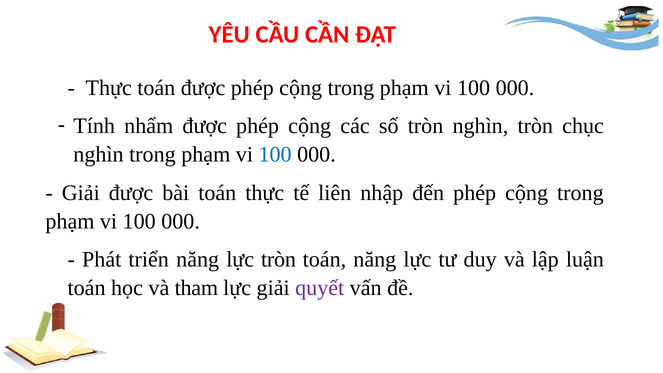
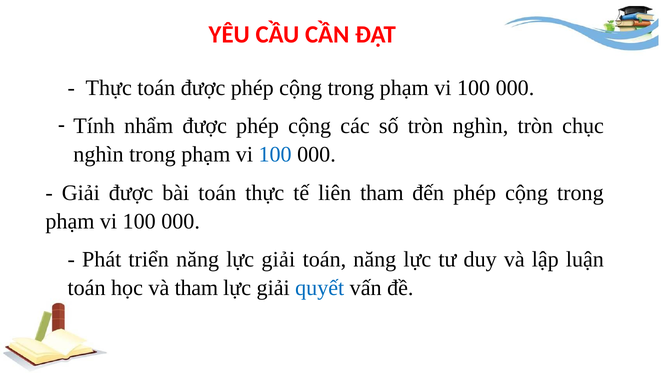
liên nhập: nhập -> tham
năng lực tròn: tròn -> giải
quyết colour: purple -> blue
